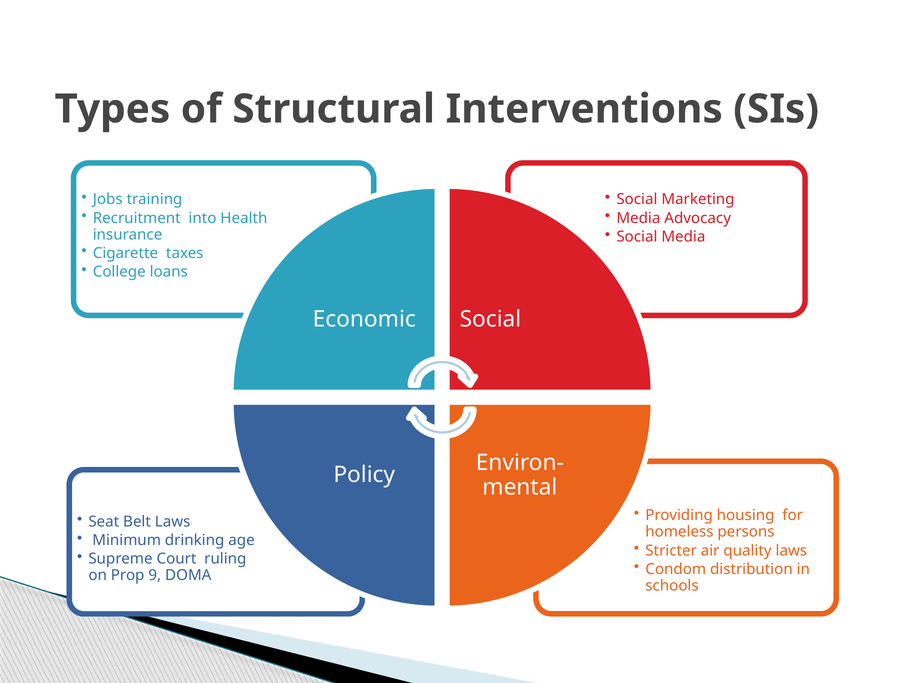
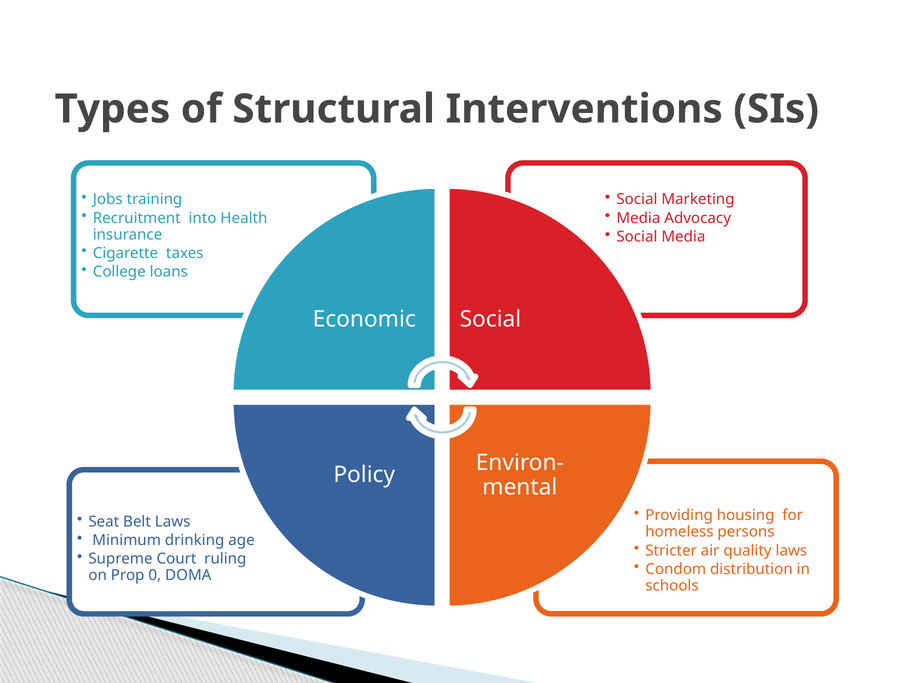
9: 9 -> 0
